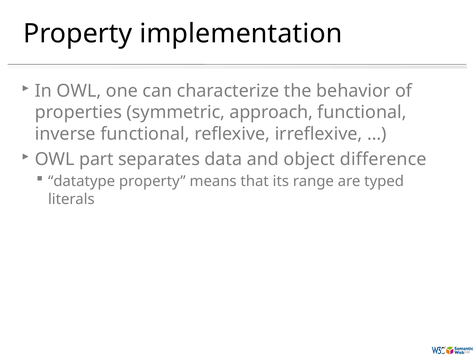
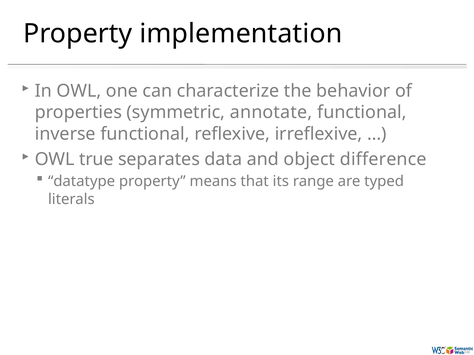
approach: approach -> annotate
part: part -> true
